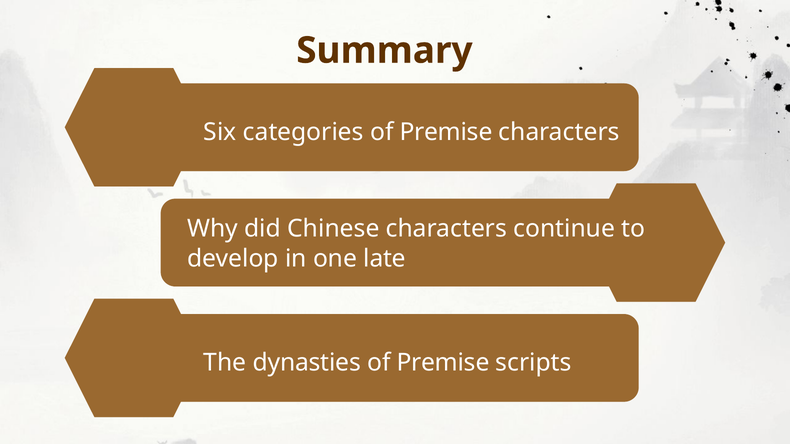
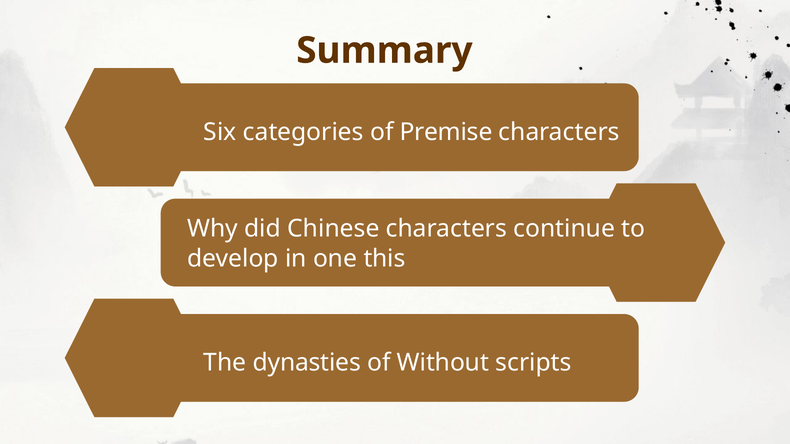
late: late -> this
Premise at (443, 363): Premise -> Without
